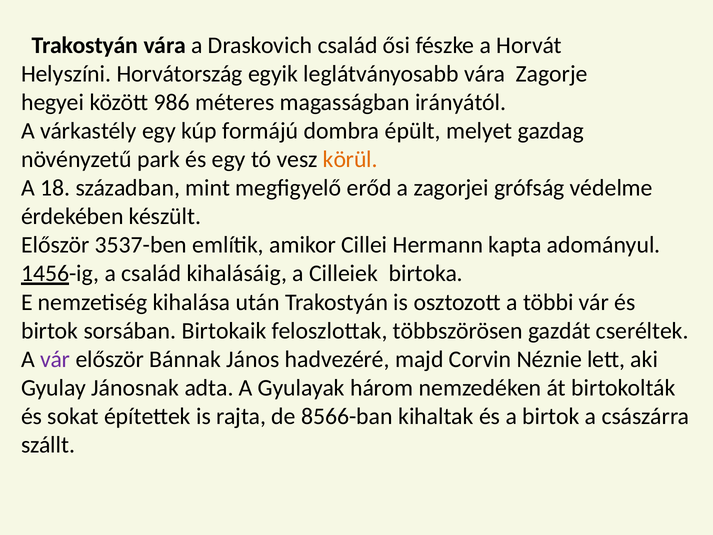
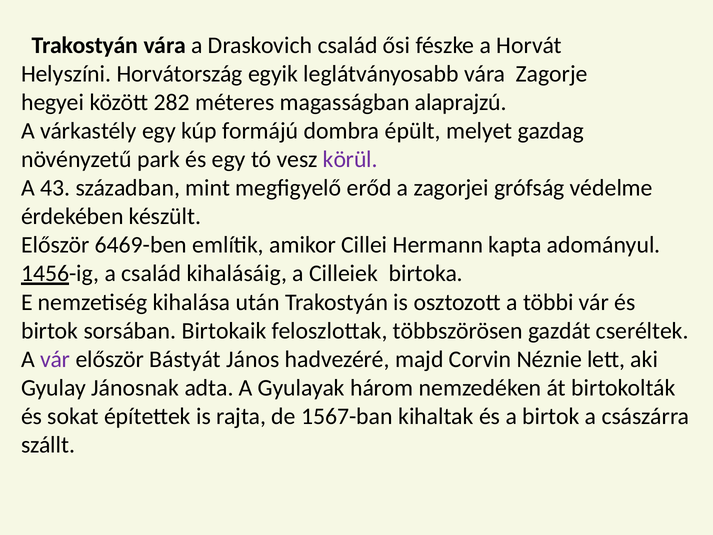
986: 986 -> 282
irányától: irányától -> alaprajzú
körül colour: orange -> purple
18: 18 -> 43
3537-ben: 3537-ben -> 6469-ben
Bánnak: Bánnak -> Bástyát
8566-ban: 8566-ban -> 1567-ban
